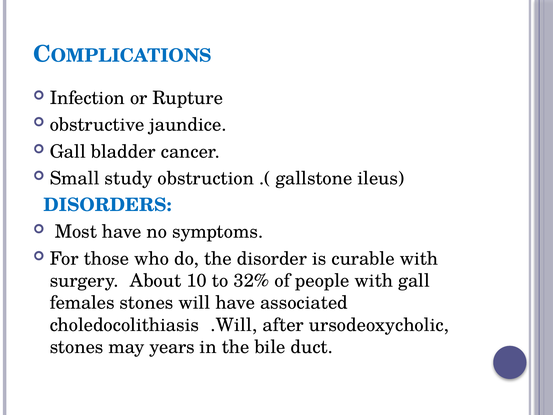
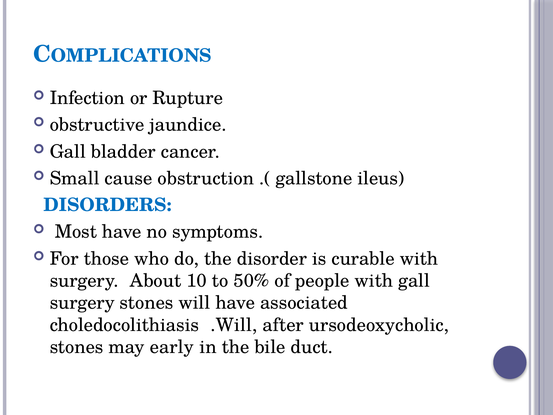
study: study -> cause
32%: 32% -> 50%
females at (82, 303): females -> surgery
years: years -> early
